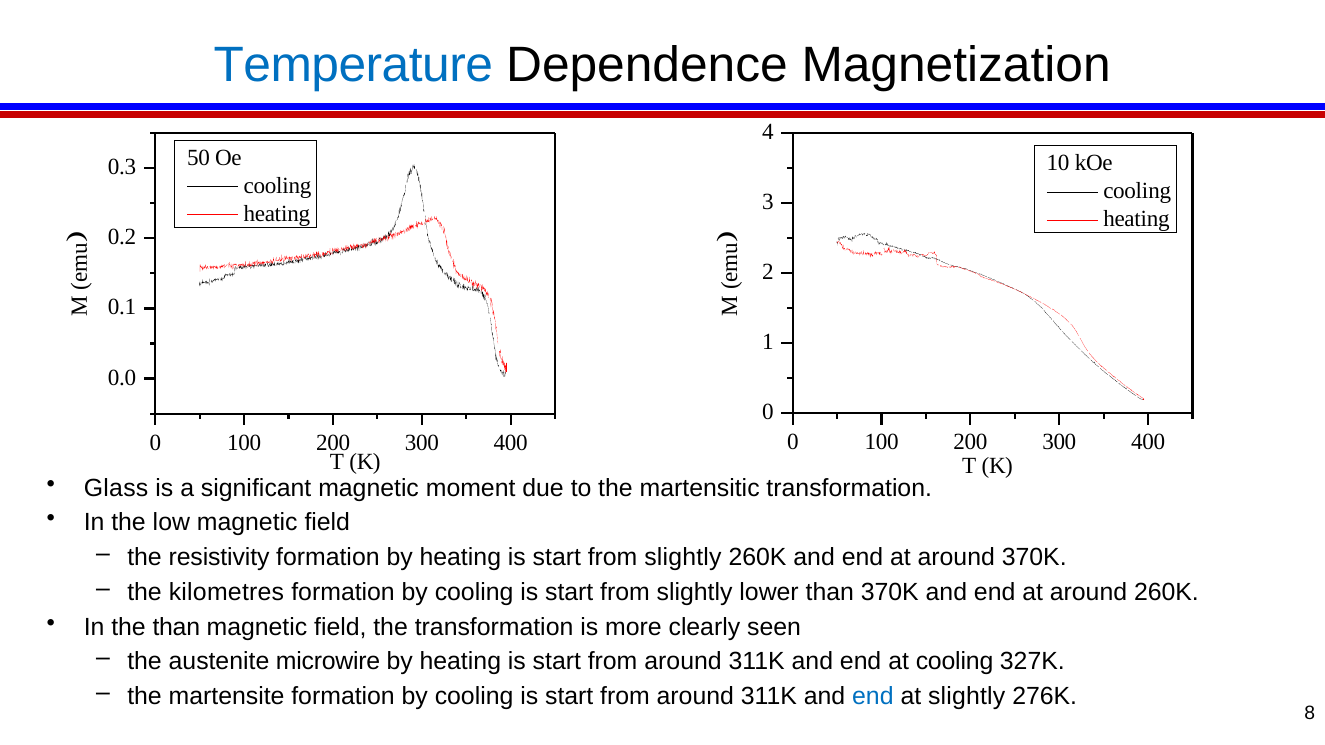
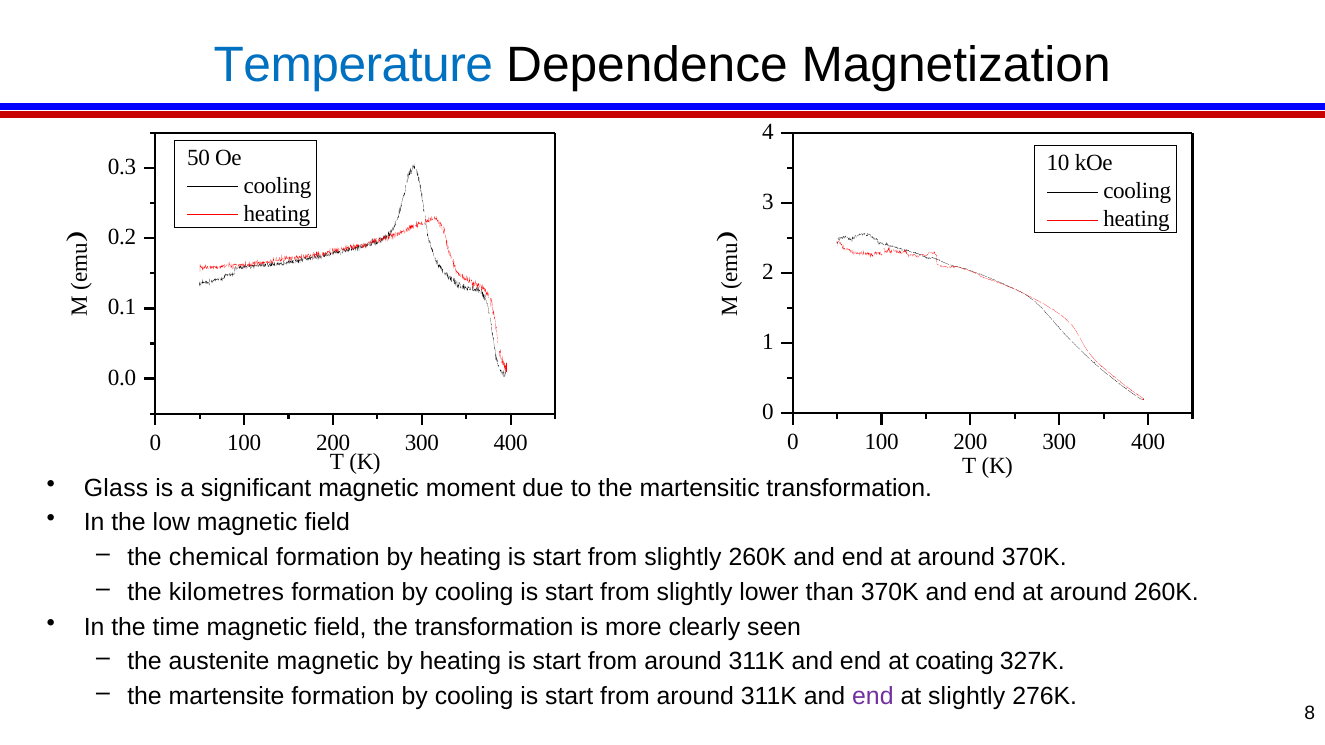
resistivity: resistivity -> chemical
the than: than -> time
austenite microwire: microwire -> magnetic
at cooling: cooling -> coating
end at (873, 697) colour: blue -> purple
